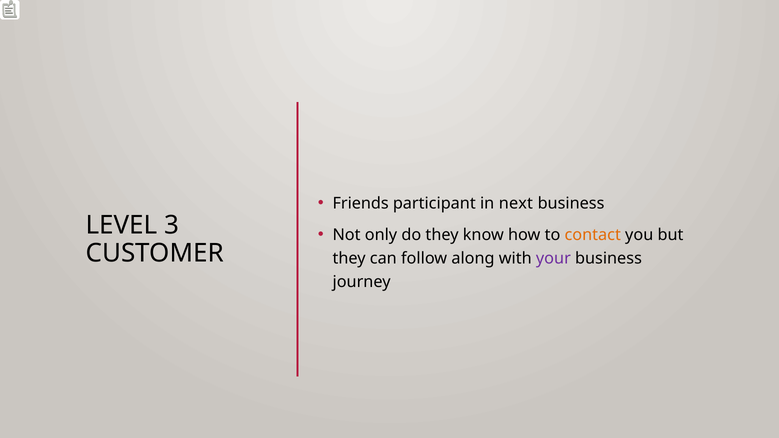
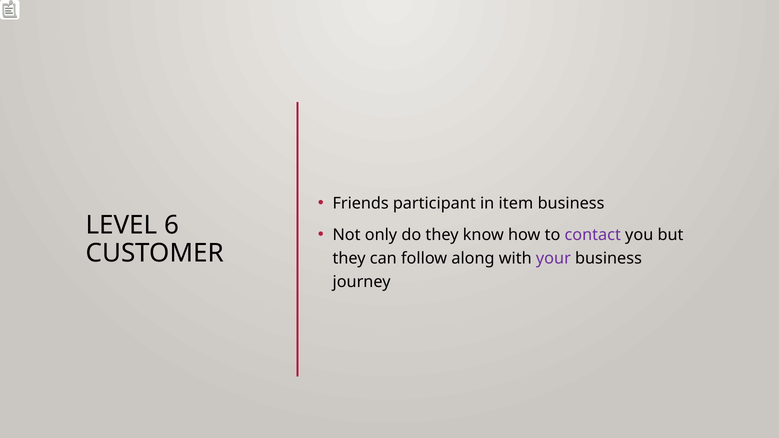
next: next -> item
3: 3 -> 6
contact colour: orange -> purple
